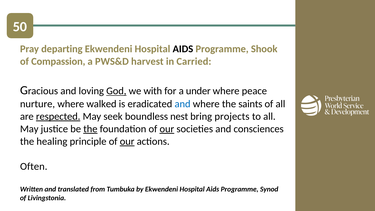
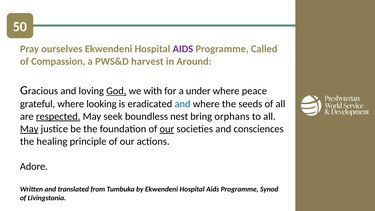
departing: departing -> ourselves
AIDS at (183, 49) colour: black -> purple
Shook: Shook -> Called
Carried: Carried -> Around
nurture: nurture -> grateful
walked: walked -> looking
saints: saints -> seeds
projects: projects -> orphans
May at (29, 129) underline: none -> present
the at (90, 129) underline: present -> none
our at (127, 141) underline: present -> none
Often: Often -> Adore
